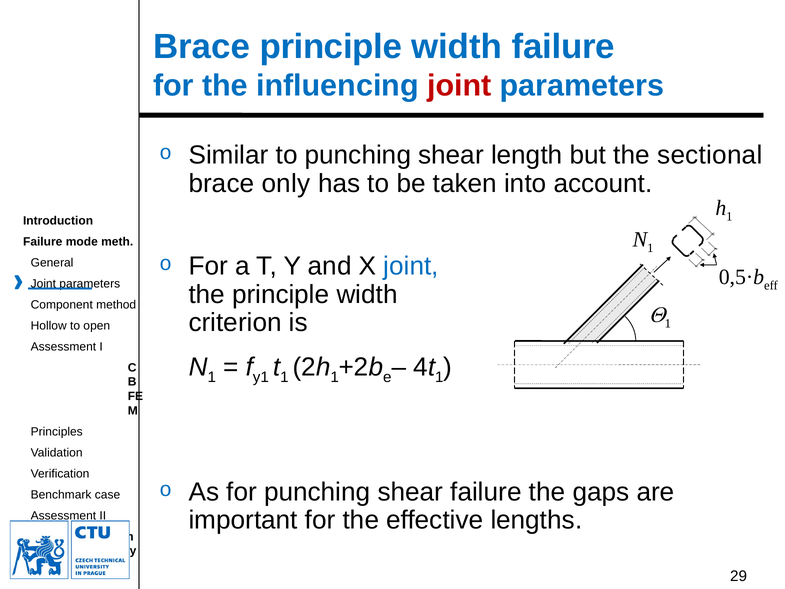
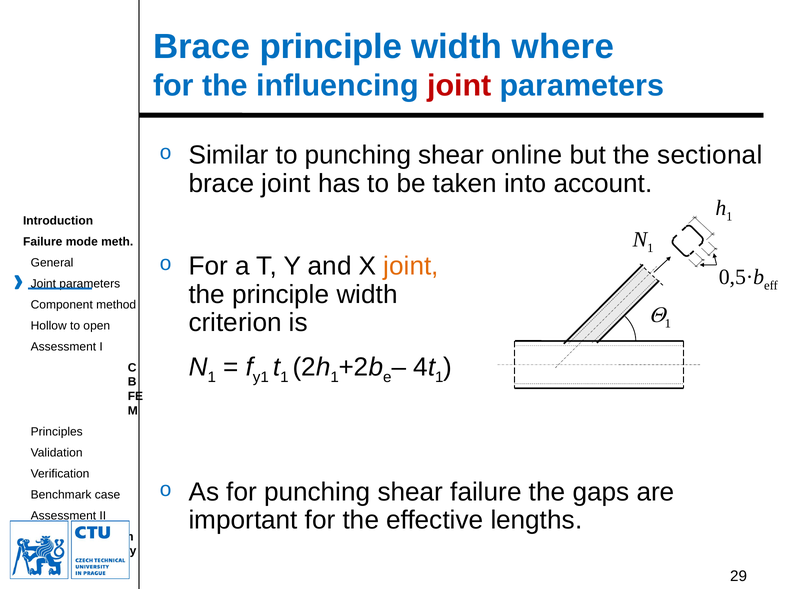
width failure: failure -> where
length: length -> online
brace only: only -> joint
joint at (411, 266) colour: blue -> orange
